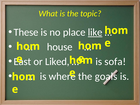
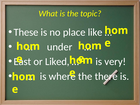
like underline: present -> none
house: house -> under
sofa: sofa -> very
goals: goals -> there
